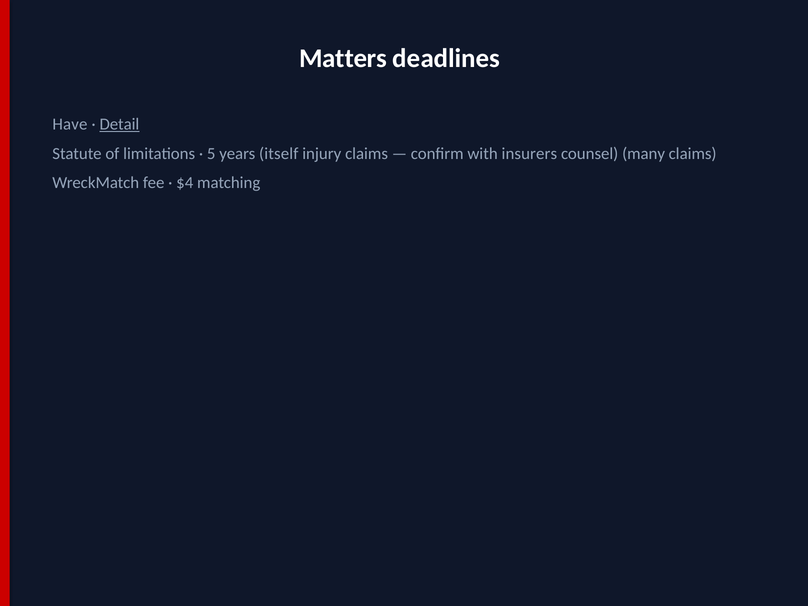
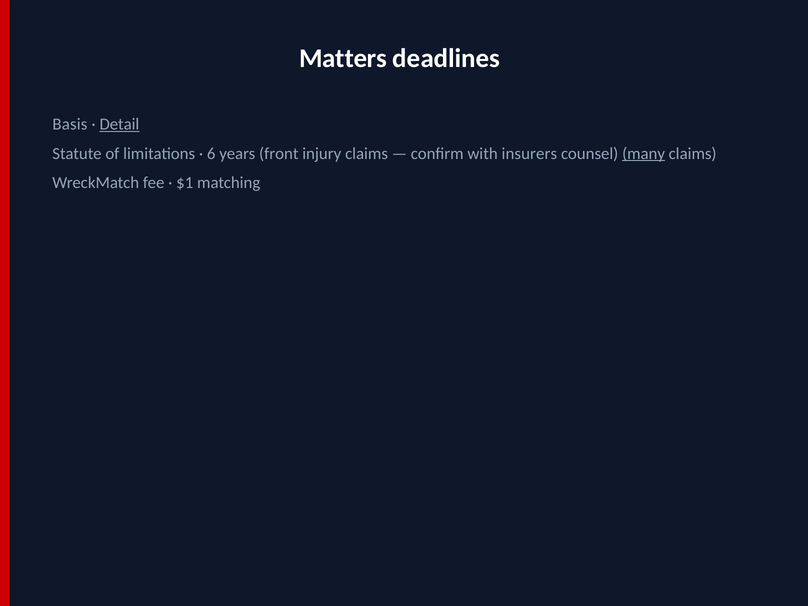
Have: Have -> Basis
5: 5 -> 6
itself: itself -> front
many underline: none -> present
$4: $4 -> $1
